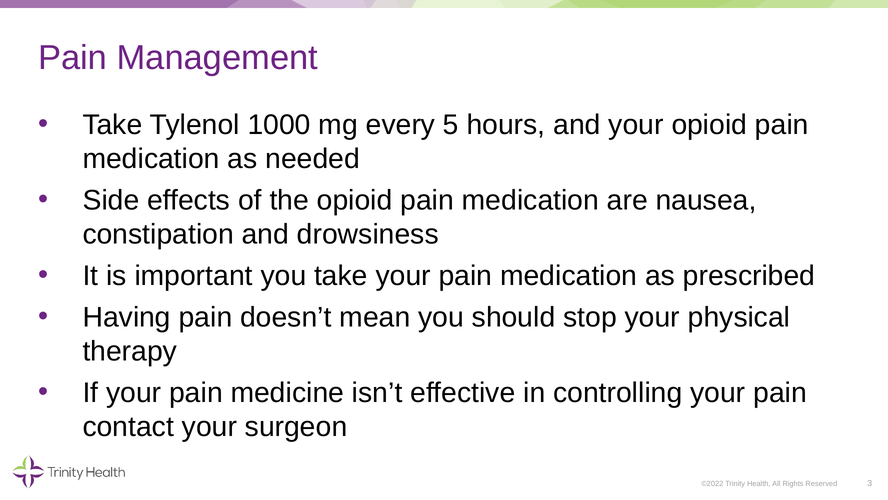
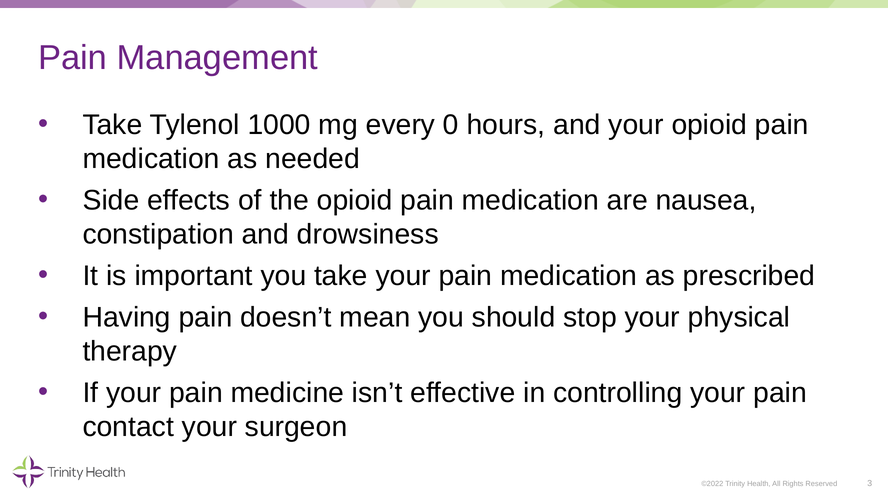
5: 5 -> 0
